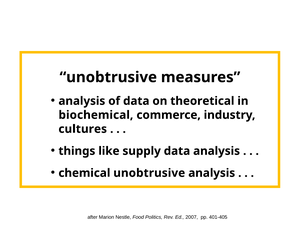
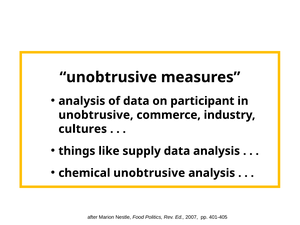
theoretical: theoretical -> participant
biochemical at (96, 115): biochemical -> unobtrusive
